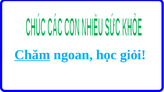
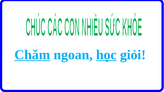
học underline: none -> present
